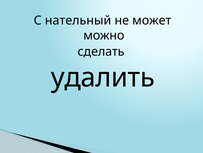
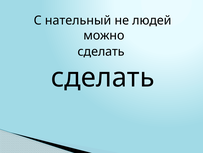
может: может -> людей
удалить at (103, 77): удалить -> сделать
